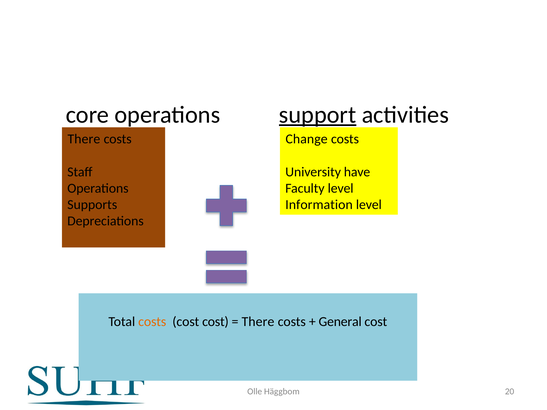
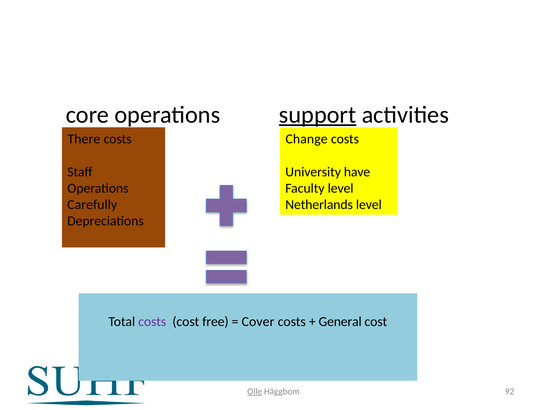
Supports: Supports -> Carefully
Information: Information -> Netherlands
costs at (152, 322) colour: orange -> purple
cost cost: cost -> free
There at (258, 322): There -> Cover
Olle underline: none -> present
20: 20 -> 92
